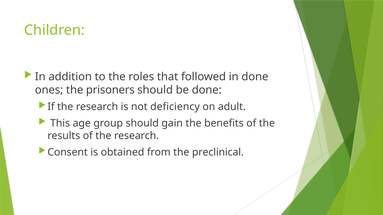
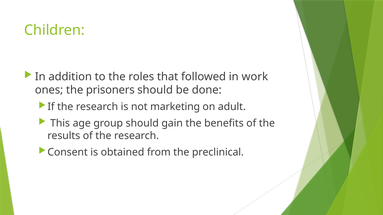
in done: done -> work
deficiency: deficiency -> marketing
